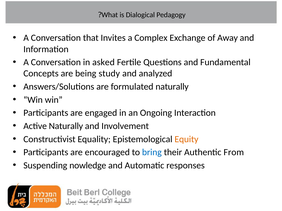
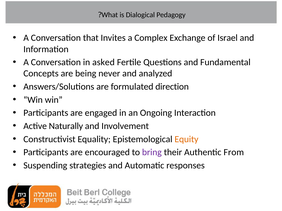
Away: Away -> Israel
study: study -> never
formulated naturally: naturally -> direction
bring colour: blue -> purple
nowledge: nowledge -> strategies
